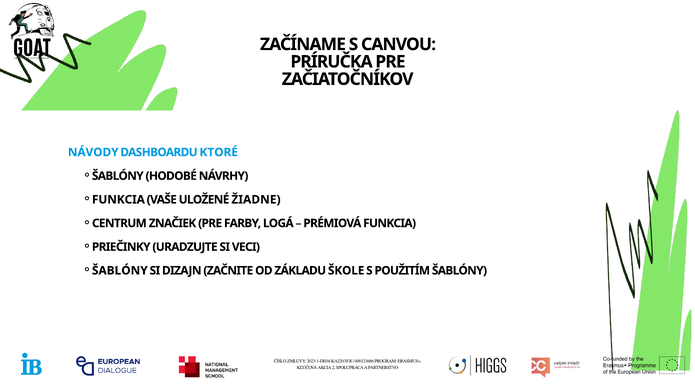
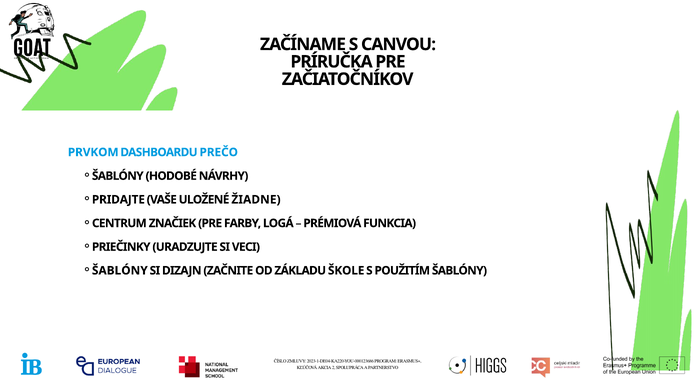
NÁVODY: NÁVODY -> PRVKOM
KTORÉ: KTORÉ -> PREČO
FUNKCIA at (118, 200): FUNKCIA -> PRIDAJTE
